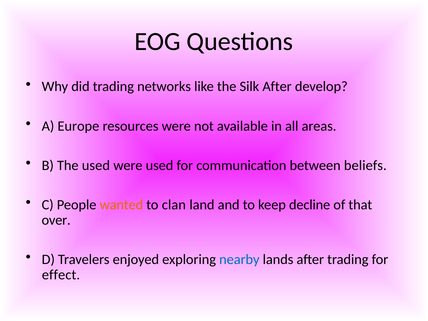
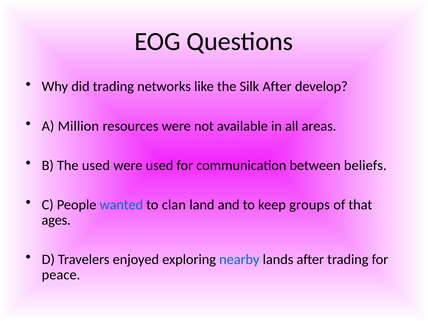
Europe: Europe -> Million
wanted colour: orange -> blue
decline: decline -> groups
over: over -> ages
effect: effect -> peace
